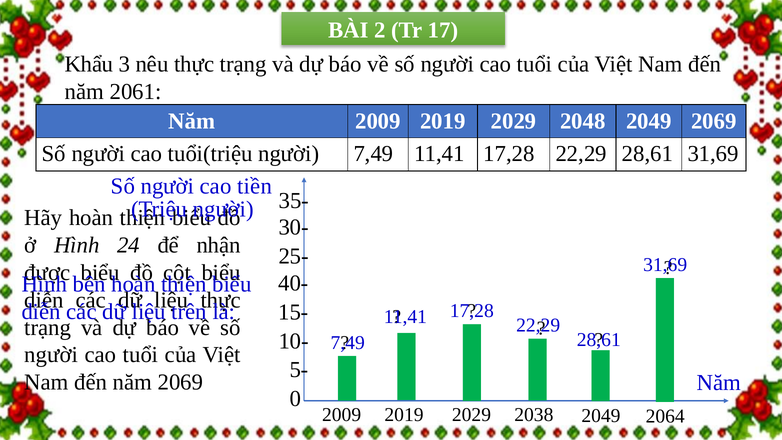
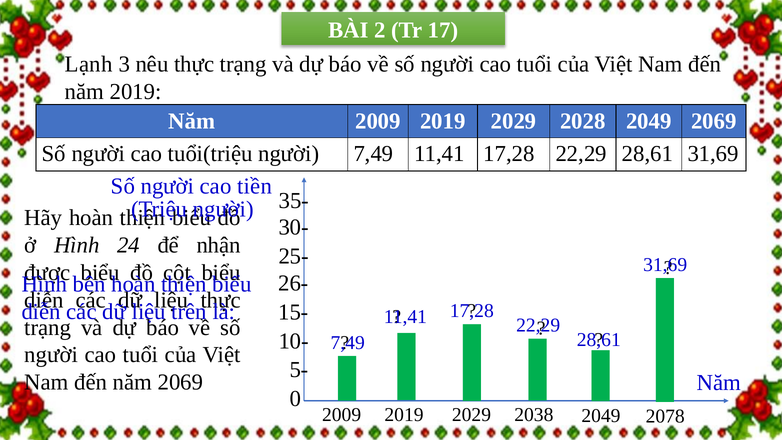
Khẩu: Khẩu -> Lạnh
năm 2061: 2061 -> 2019
2048: 2048 -> 2028
40-: 40- -> 26-
2064: 2064 -> 2078
